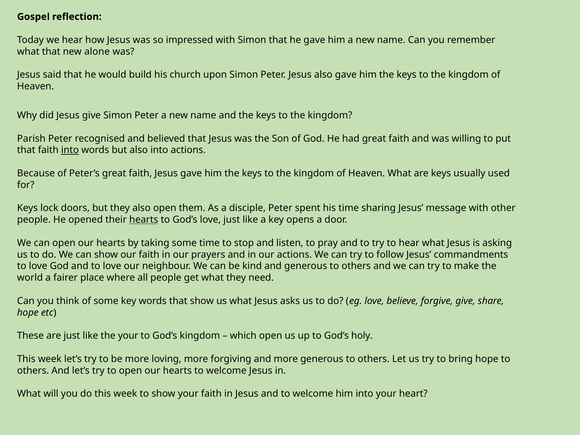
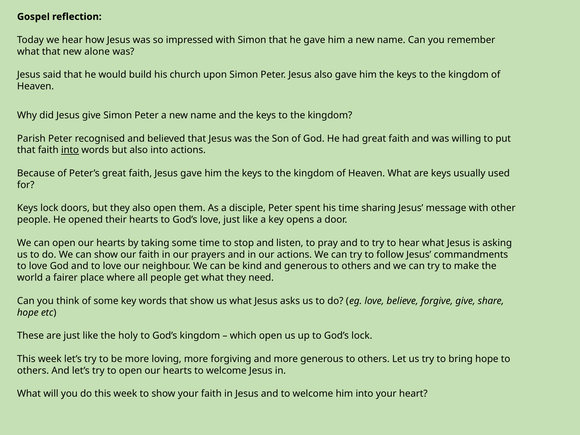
hearts at (144, 220) underline: present -> none
the your: your -> holy
God’s holy: holy -> lock
